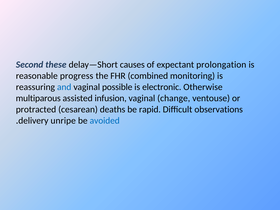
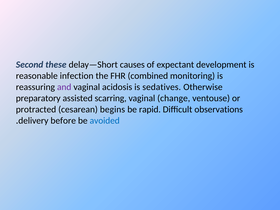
prolongation: prolongation -> development
progress: progress -> infection
and colour: blue -> purple
possible: possible -> acidosis
electronic: electronic -> sedatives
multiparous: multiparous -> preparatory
infusion: infusion -> scarring
deaths: deaths -> begins
unripe: unripe -> before
